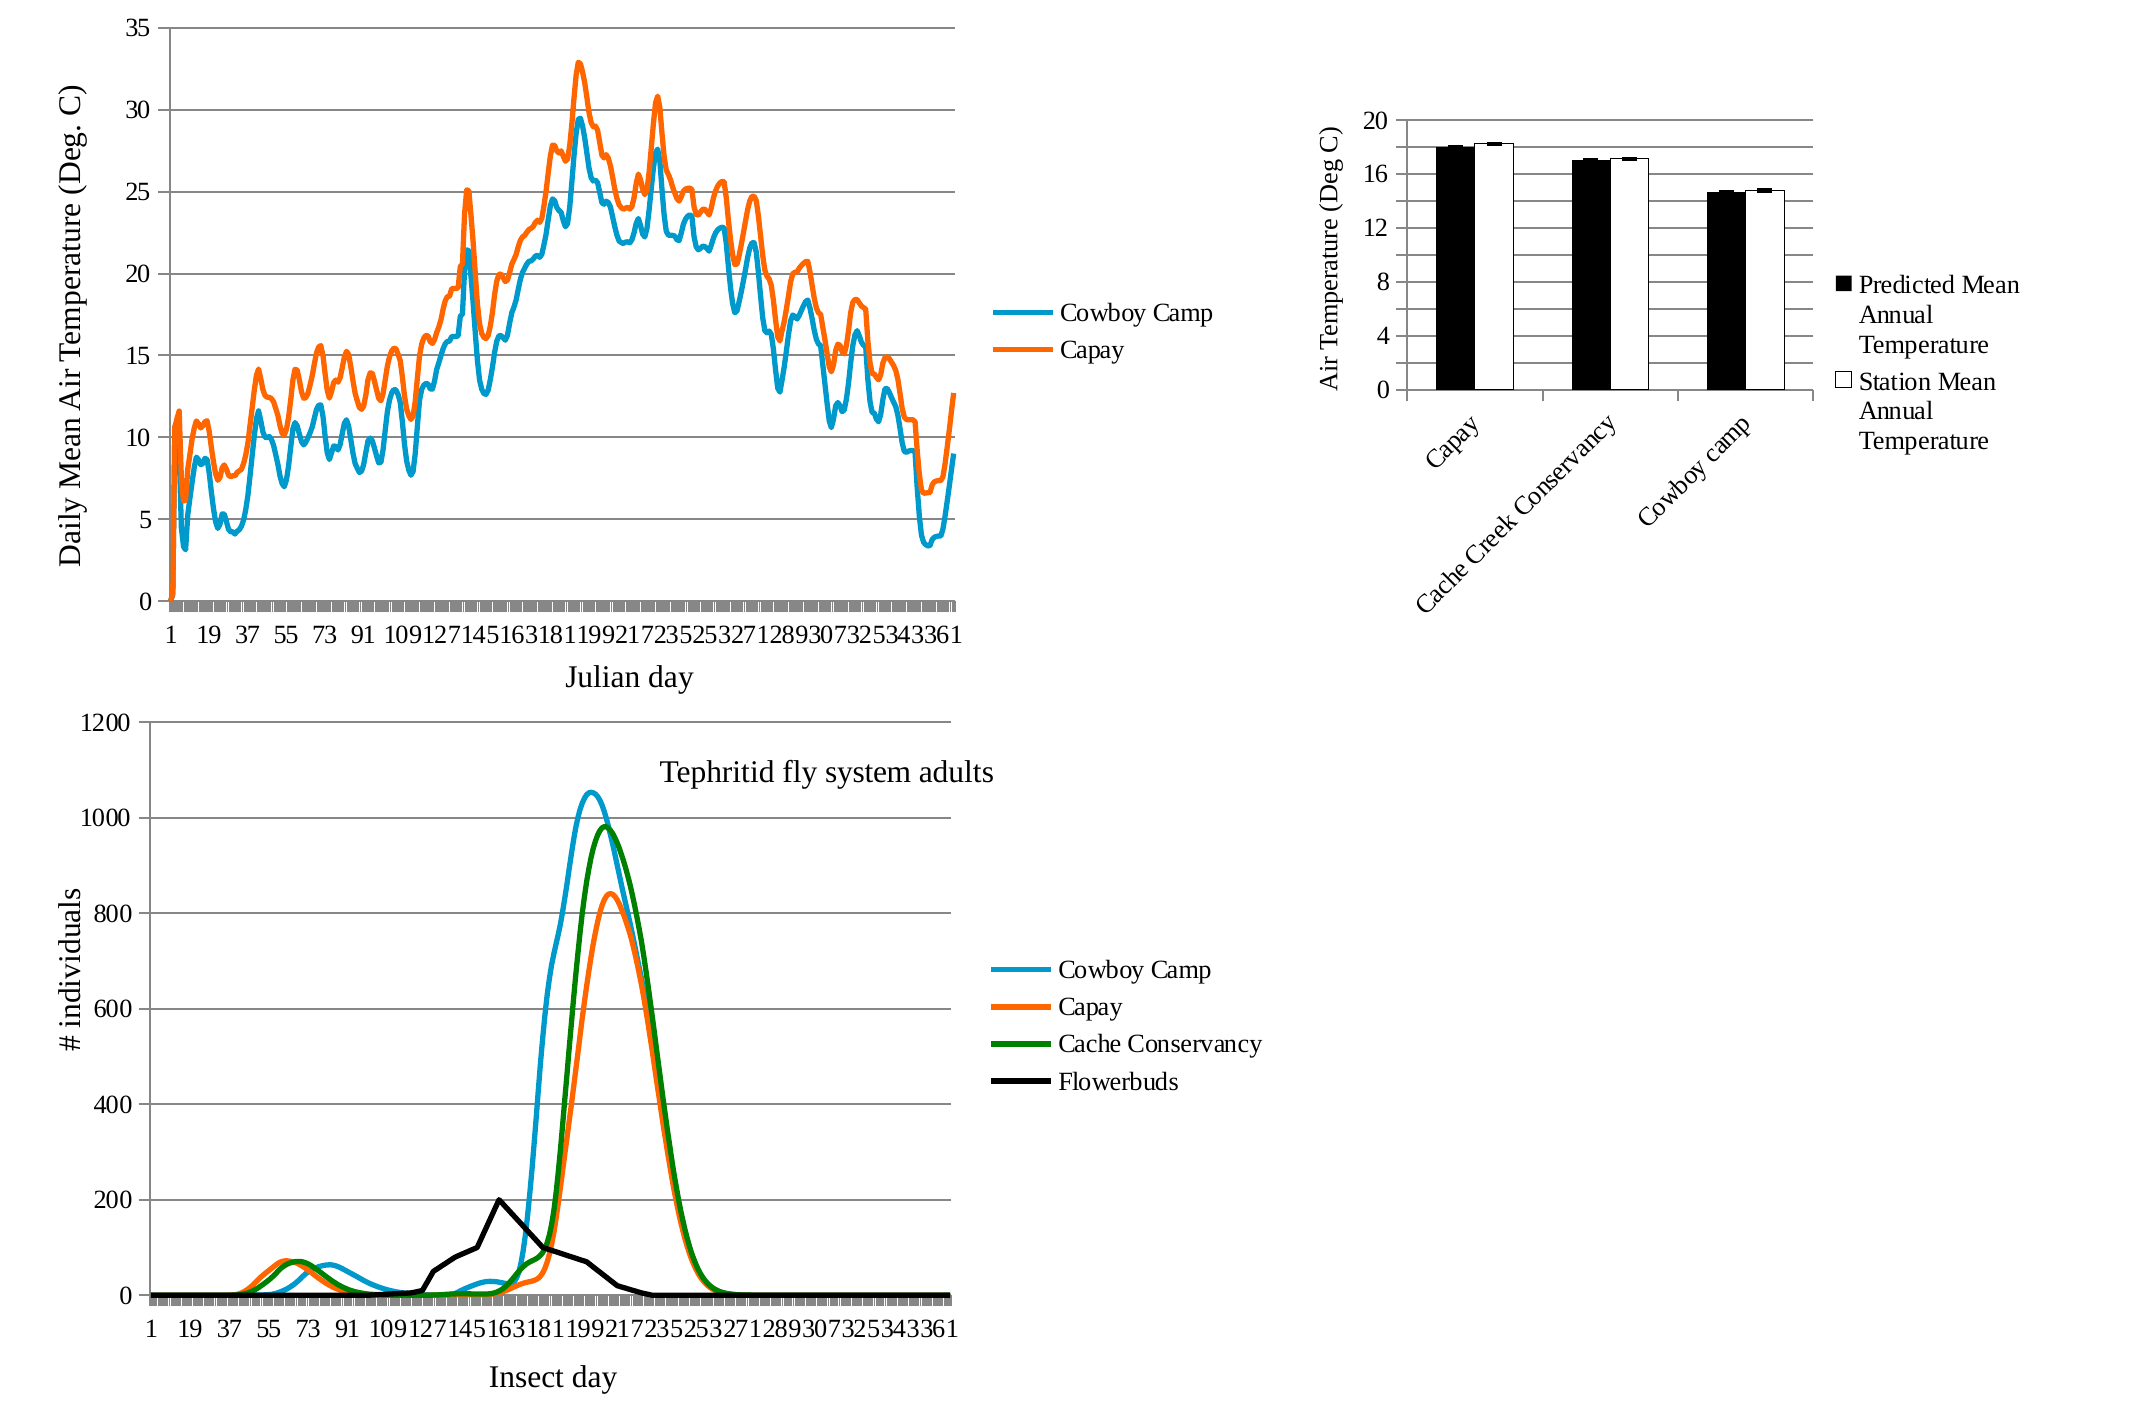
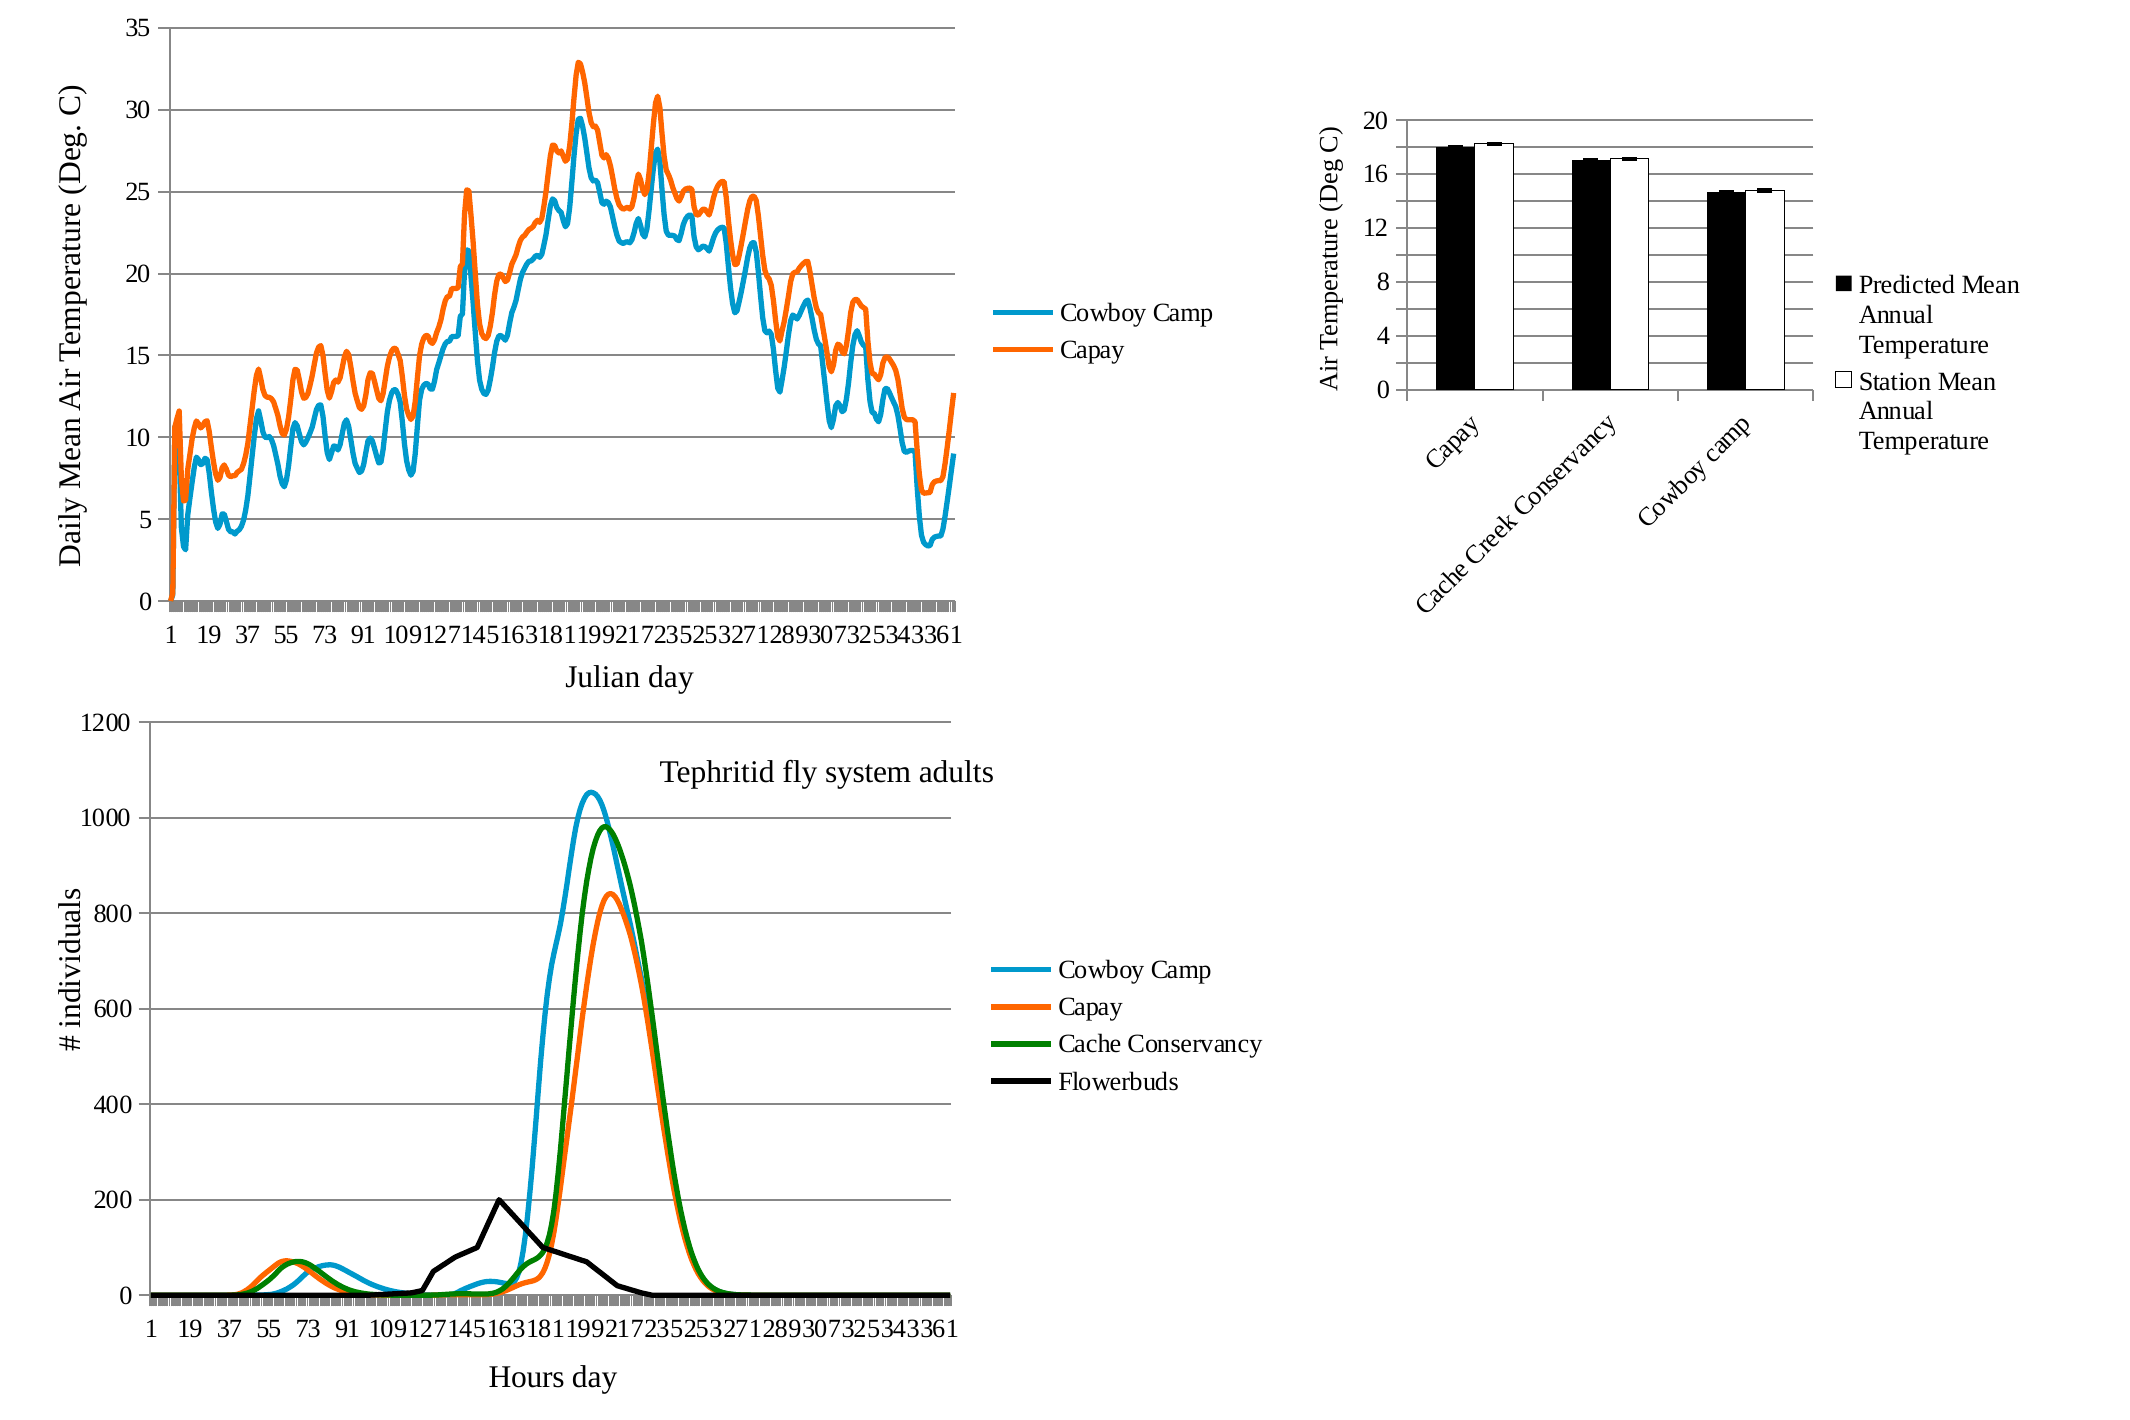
Insect: Insect -> Hours
